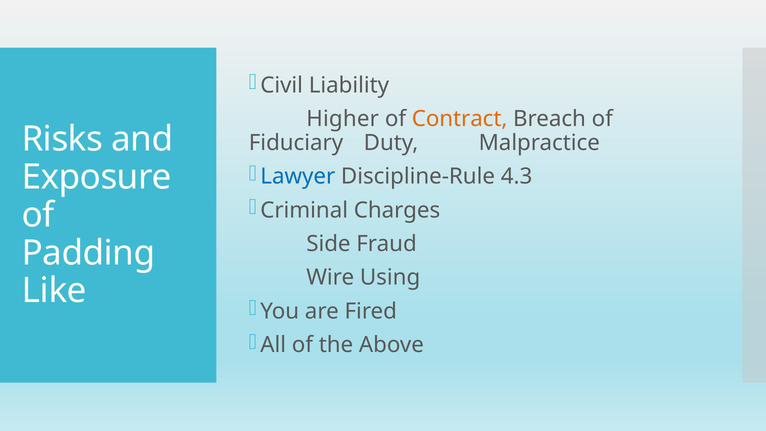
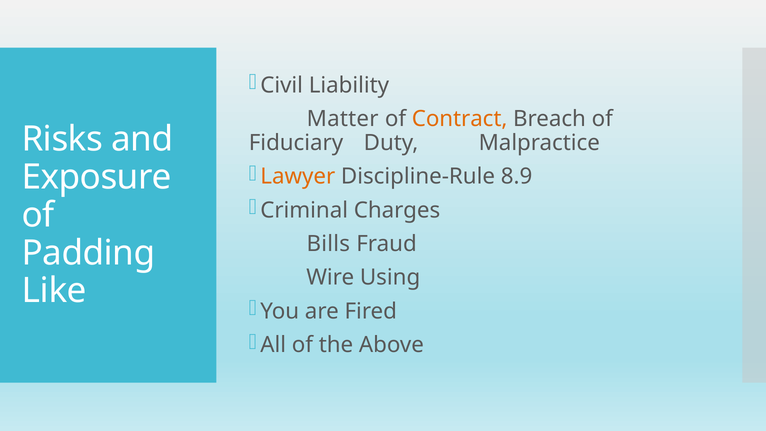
Higher: Higher -> Matter
Lawyer colour: blue -> orange
4.3: 4.3 -> 8.9
Side: Side -> Bills
